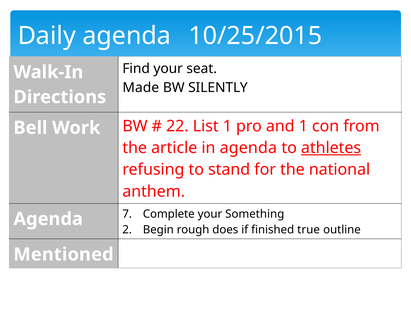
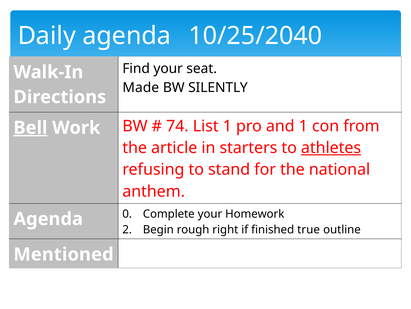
10/25/2015: 10/25/2015 -> 10/25/2040
Bell underline: none -> present
22: 22 -> 74
in agenda: agenda -> starters
7: 7 -> 0
Something: Something -> Homework
does: does -> right
